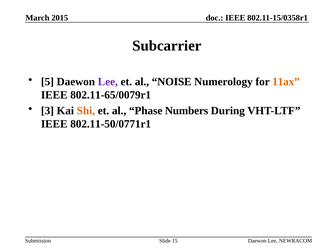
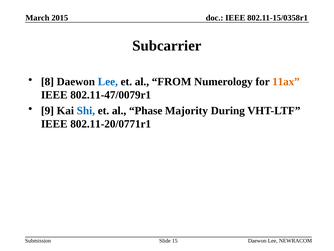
5: 5 -> 8
Lee at (108, 82) colour: purple -> blue
NOISE: NOISE -> FROM
802.11-65/0079r1: 802.11-65/0079r1 -> 802.11-47/0079r1
3: 3 -> 9
Shi colour: orange -> blue
Numbers: Numbers -> Majority
802.11-50/0771r1: 802.11-50/0771r1 -> 802.11-20/0771r1
